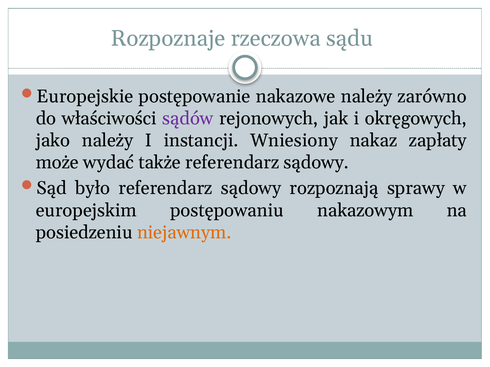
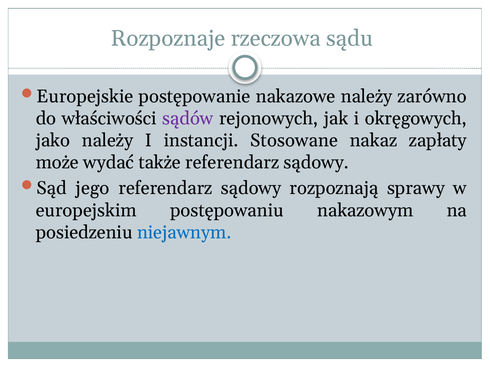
Wniesiony: Wniesiony -> Stosowane
było: było -> jego
niejawnym colour: orange -> blue
